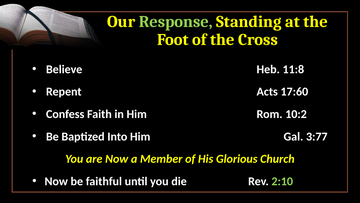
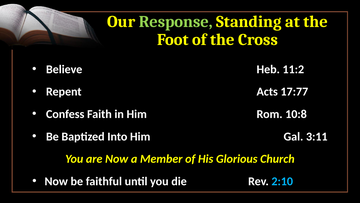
11:8: 11:8 -> 11:2
17:60: 17:60 -> 17:77
10:2: 10:2 -> 10:8
3:77: 3:77 -> 3:11
2:10 colour: light green -> light blue
